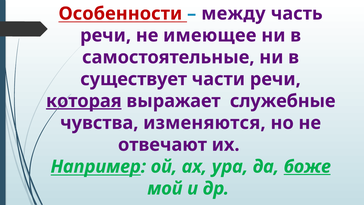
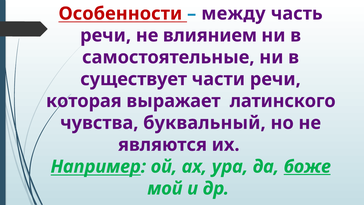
имеющее: имеющее -> влиянием
которая underline: present -> none
служебные: служебные -> латинского
изменяются: изменяются -> буквальный
отвечают: отвечают -> являются
